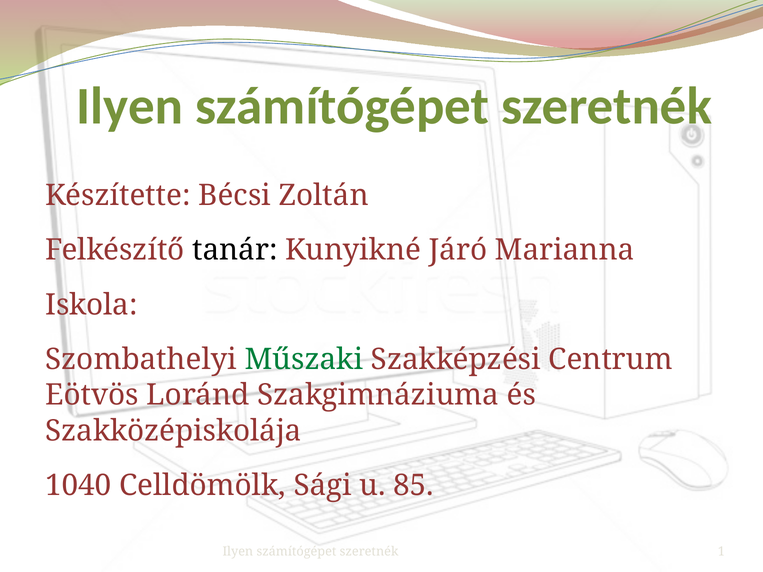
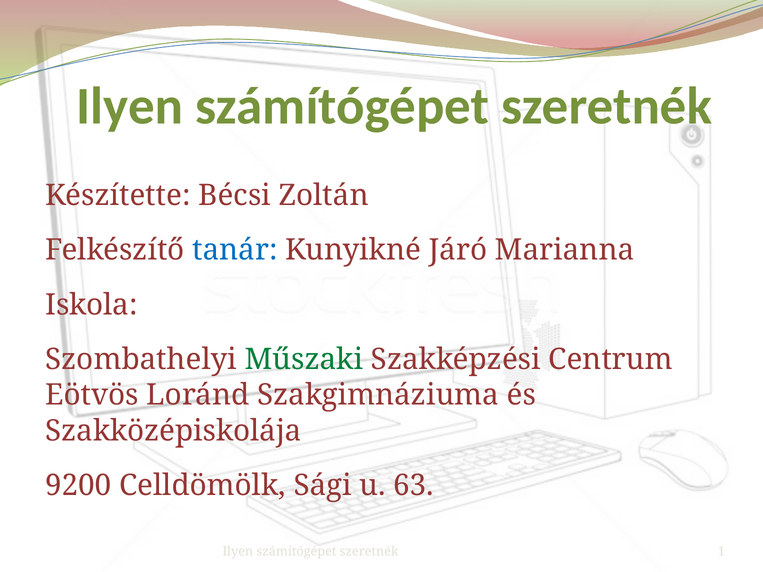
tanár colour: black -> blue
1040: 1040 -> 9200
85: 85 -> 63
